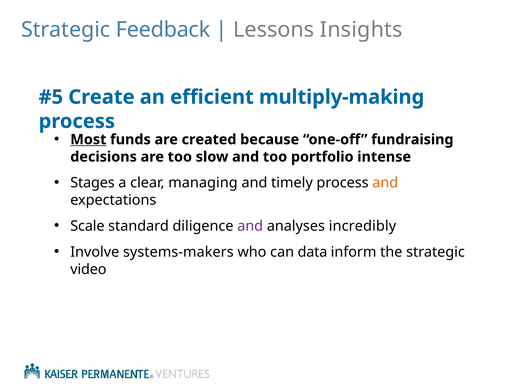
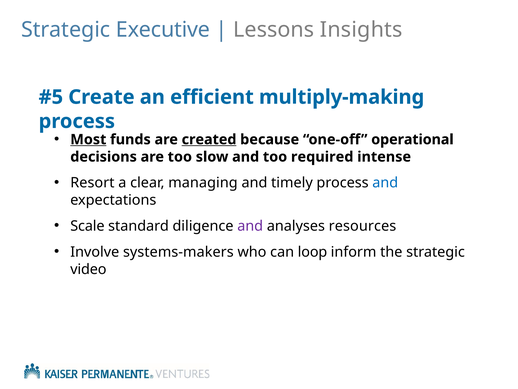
Feedback: Feedback -> Executive
created underline: none -> present
fundraising: fundraising -> operational
portfolio: portfolio -> required
Stages: Stages -> Resort
and at (385, 183) colour: orange -> blue
incredibly: incredibly -> resources
data: data -> loop
